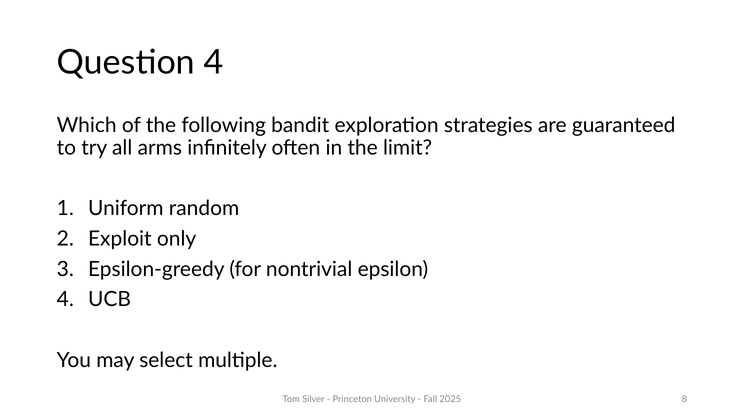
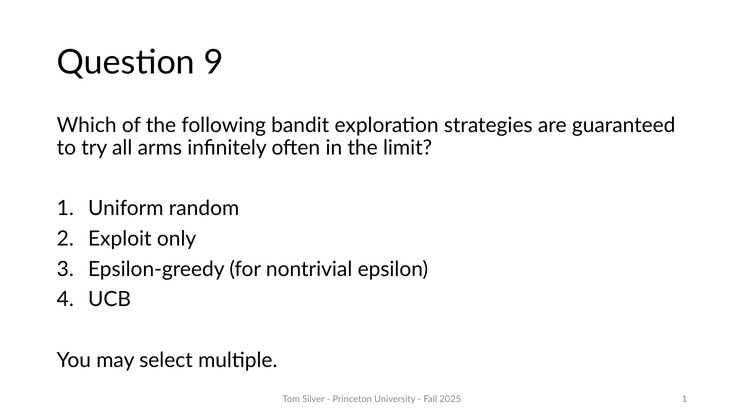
Question 4: 4 -> 9
2025 8: 8 -> 1
